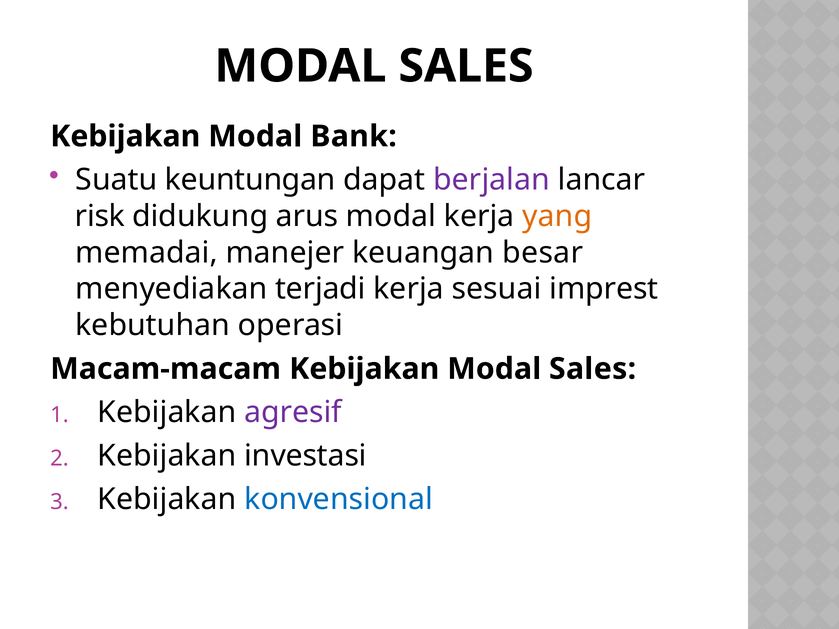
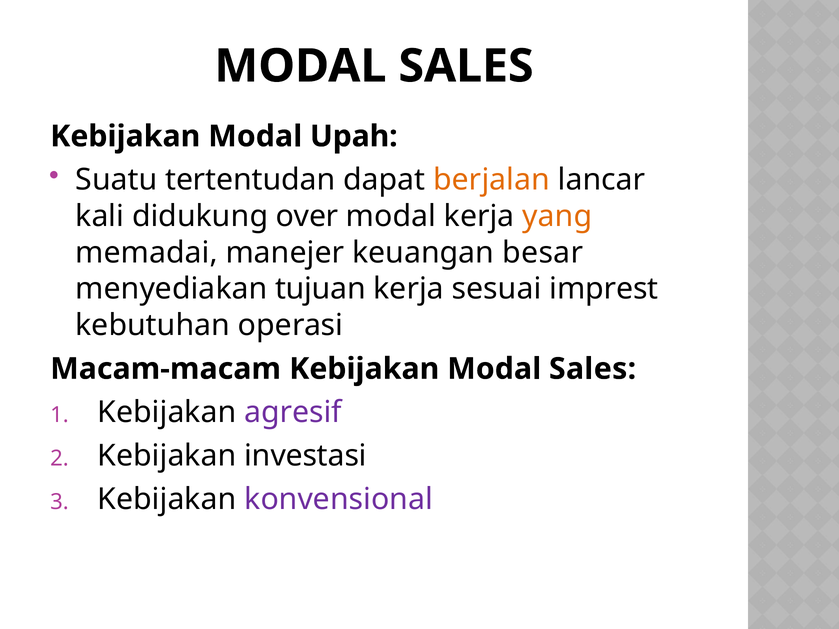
Bank: Bank -> Upah
keuntungan: keuntungan -> tertentudan
berjalan colour: purple -> orange
risk: risk -> kali
arus: arus -> over
terjadi: terjadi -> tujuan
konvensional colour: blue -> purple
